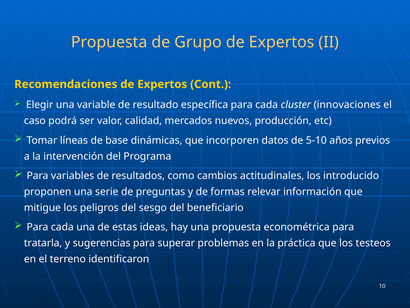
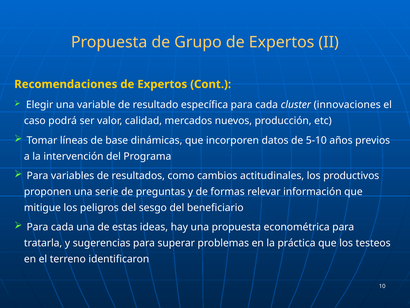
introducido: introducido -> productivos
